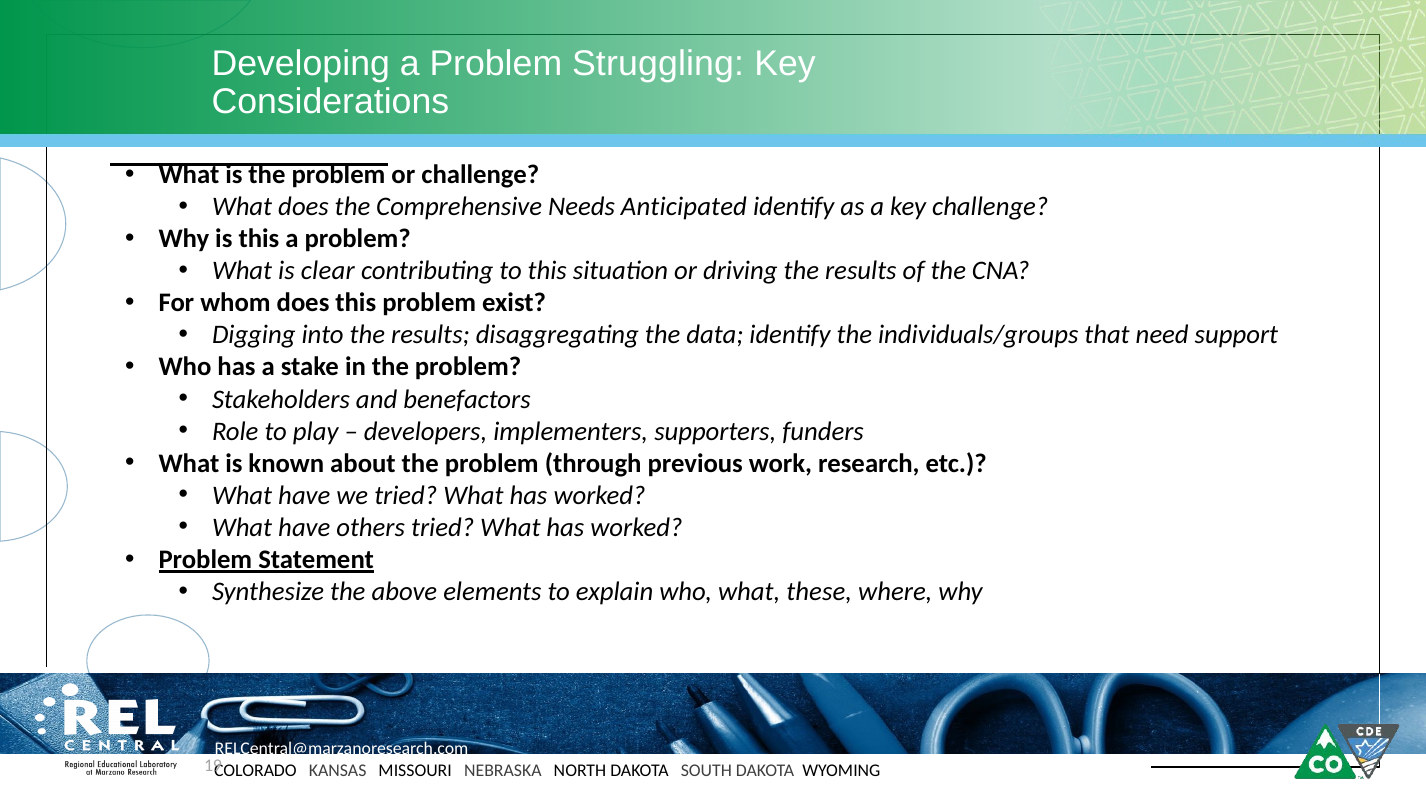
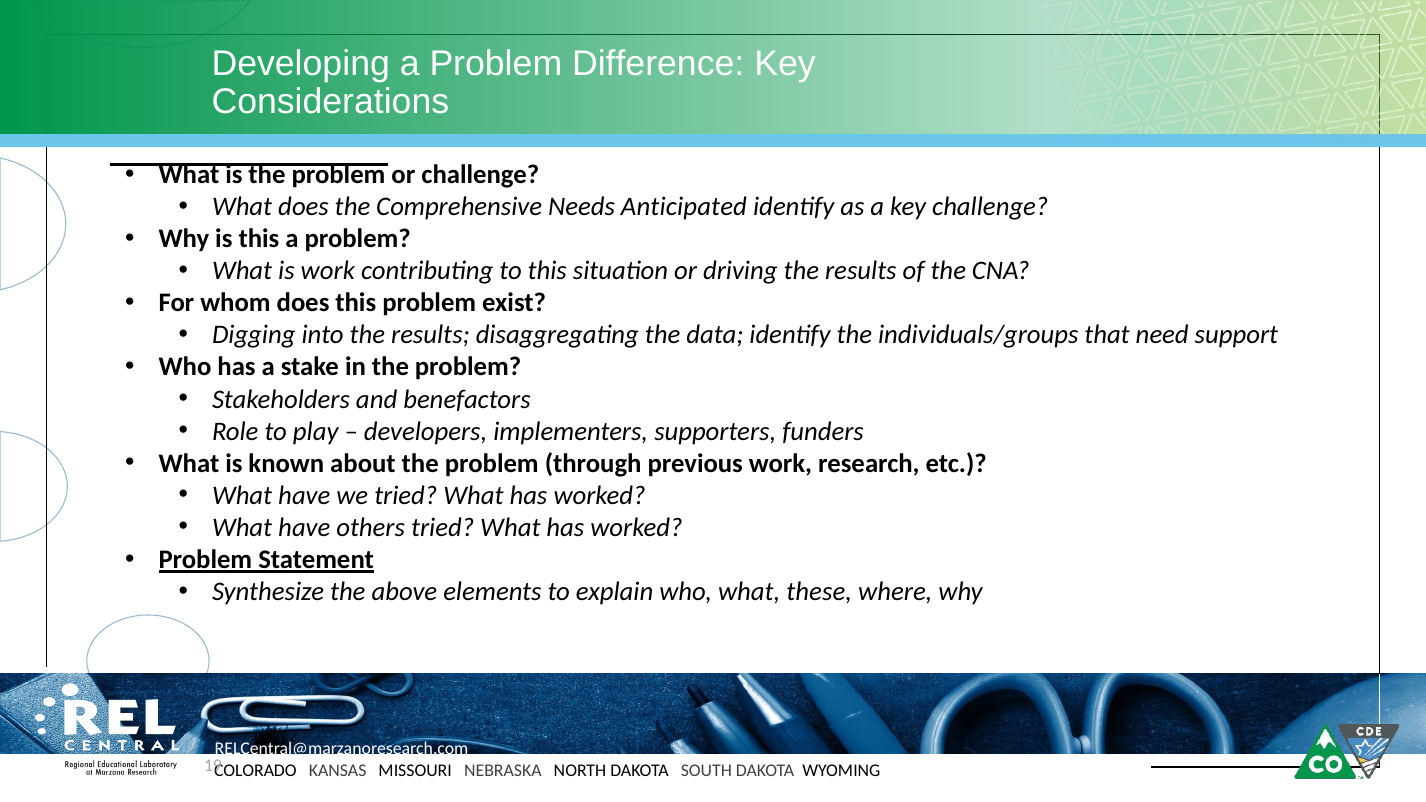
Struggling: Struggling -> Difference
is clear: clear -> work
